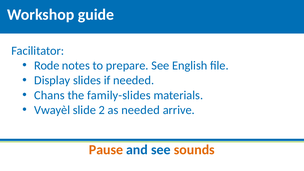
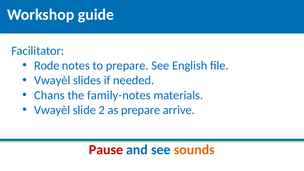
Display at (52, 80): Display -> Vwayèl
family-slides: family-slides -> family-notes
as needed: needed -> prepare
Pause colour: orange -> red
